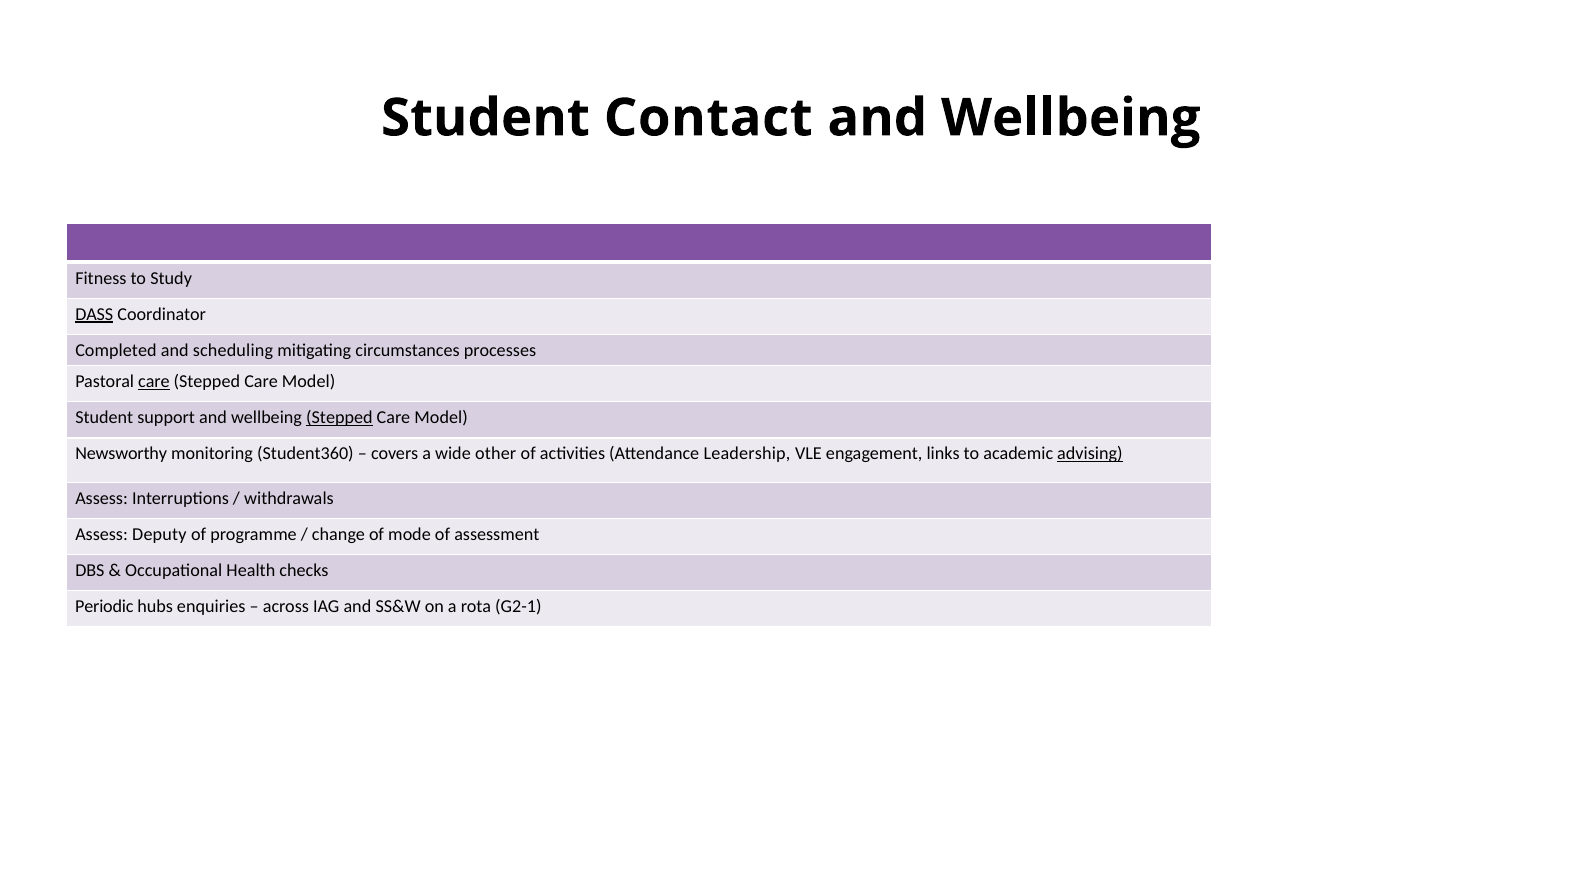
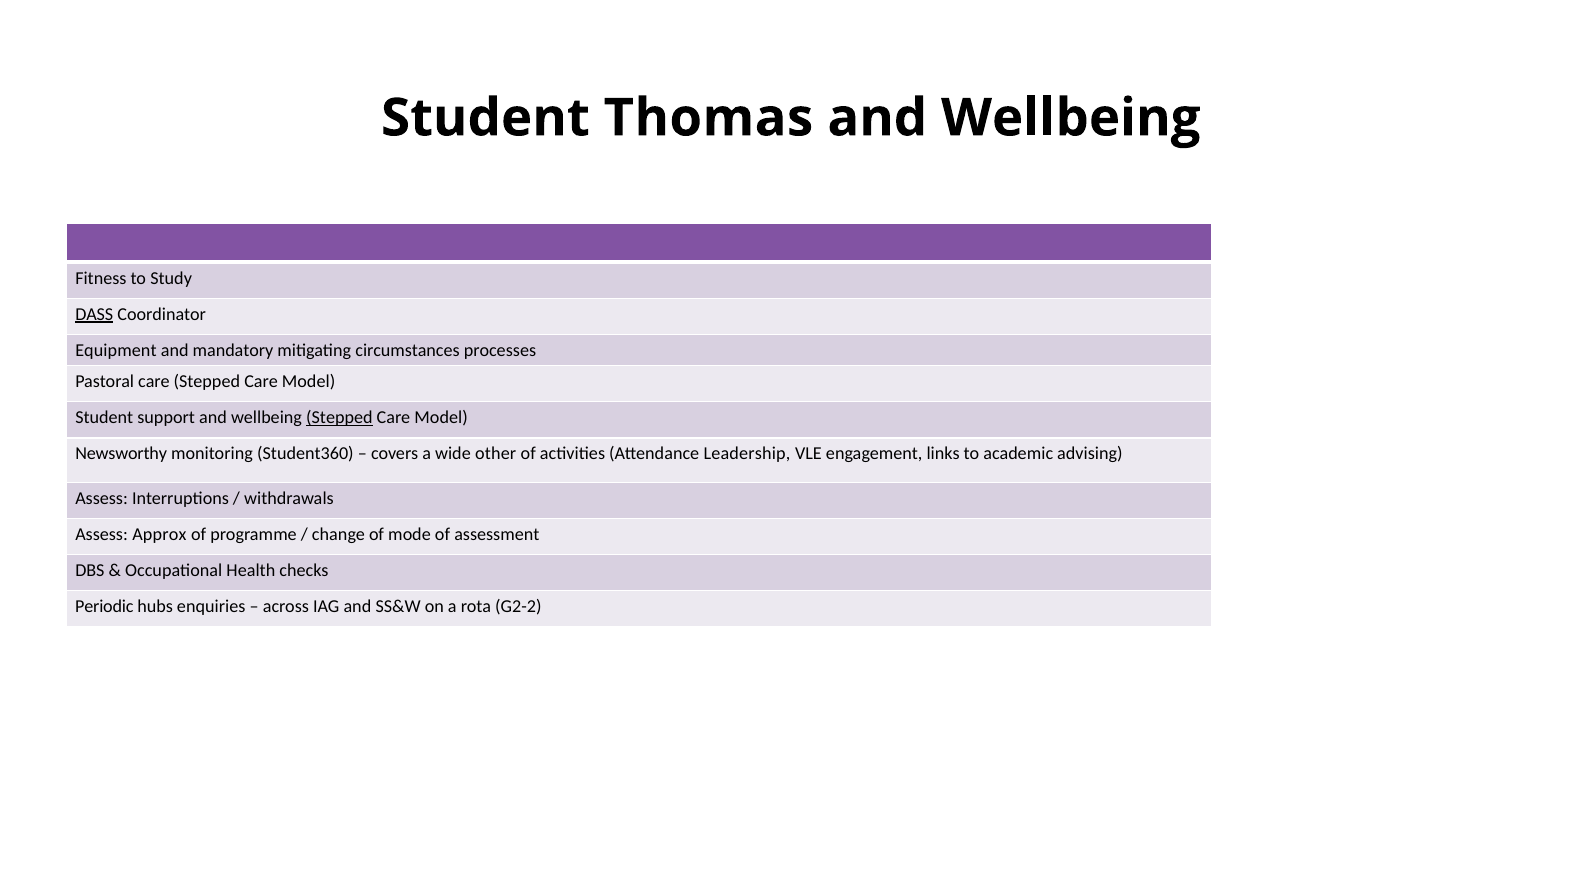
Contact: Contact -> Thomas
Completed: Completed -> Equipment
scheduling: scheduling -> mandatory
care at (154, 381) underline: present -> none
advising underline: present -> none
Deputy: Deputy -> Approx
G2-1: G2-1 -> G2-2
